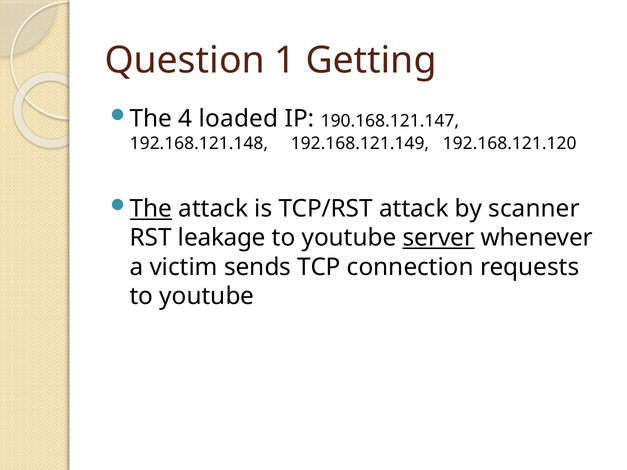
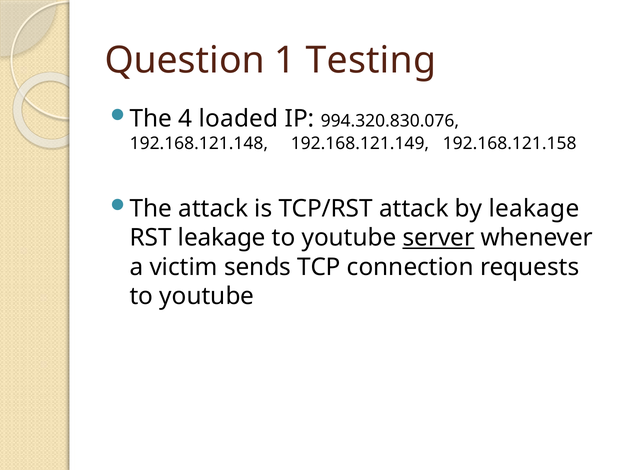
Getting: Getting -> Testing
190.168.121.147: 190.168.121.147 -> 994.320.830.076
192.168.121.120: 192.168.121.120 -> 192.168.121.158
The at (151, 209) underline: present -> none
by scanner: scanner -> leakage
